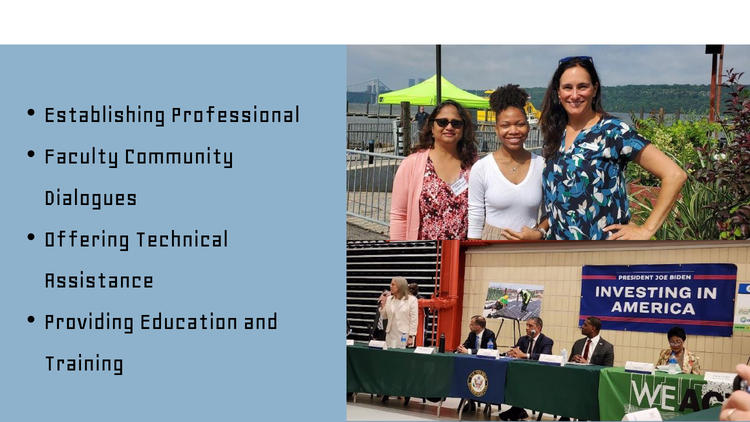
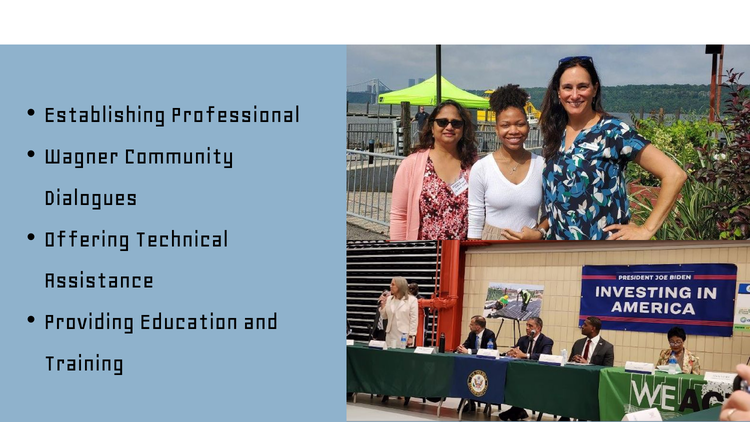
Faculty: Faculty -> Wagner
